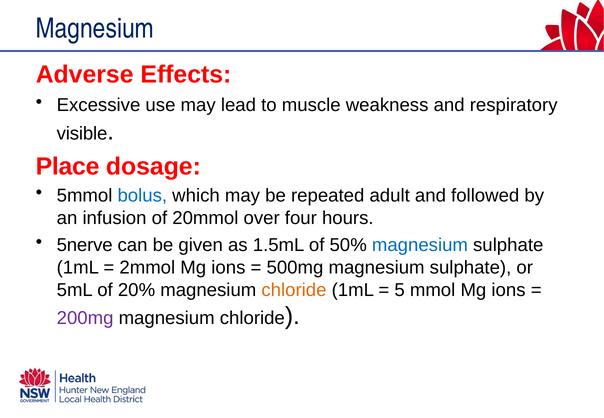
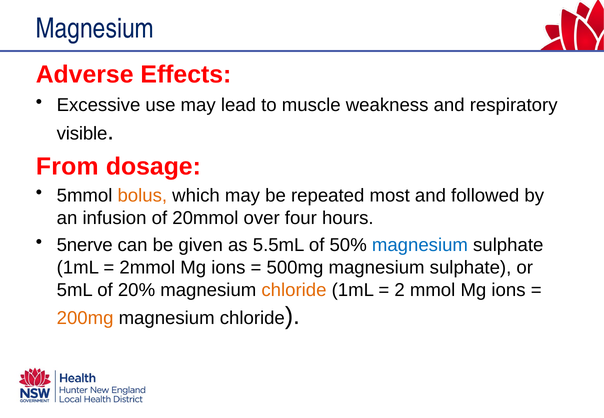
Place: Place -> From
bolus colour: blue -> orange
adult: adult -> most
1.5mL: 1.5mL -> 5.5mL
5: 5 -> 2
200mg colour: purple -> orange
